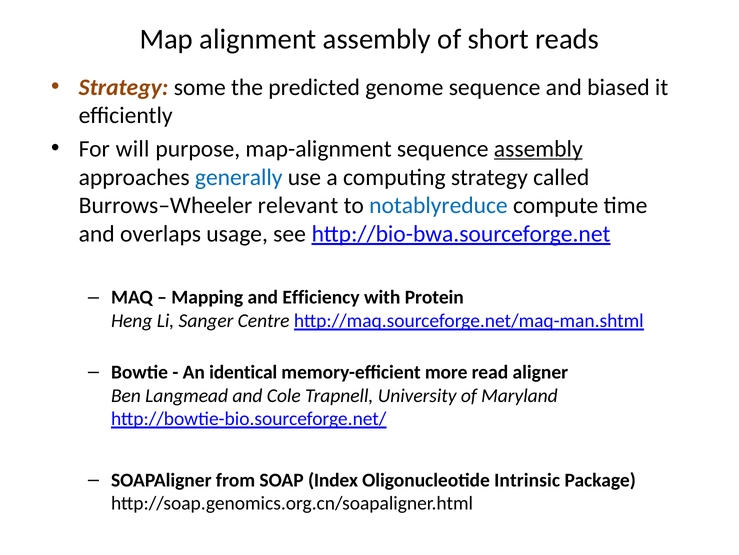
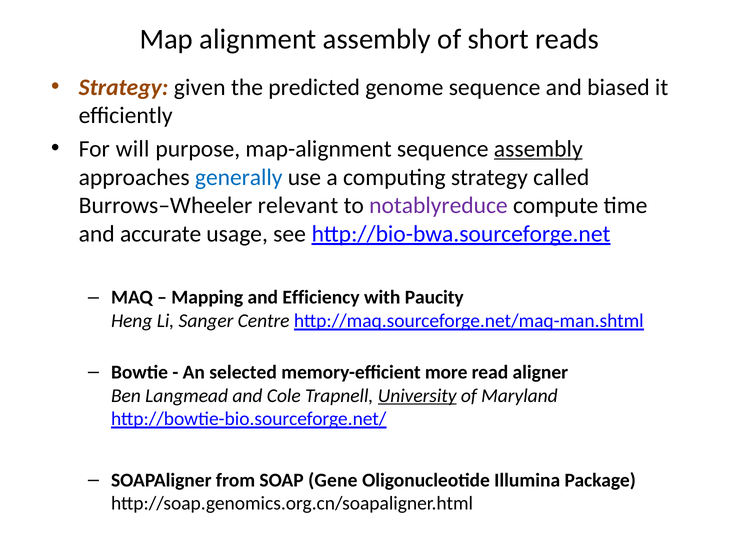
some: some -> given
notablyreduce colour: blue -> purple
overlaps: overlaps -> accurate
Protein: Protein -> Paucity
identical: identical -> selected
University underline: none -> present
Index: Index -> Gene
Intrinsic: Intrinsic -> Illumina
